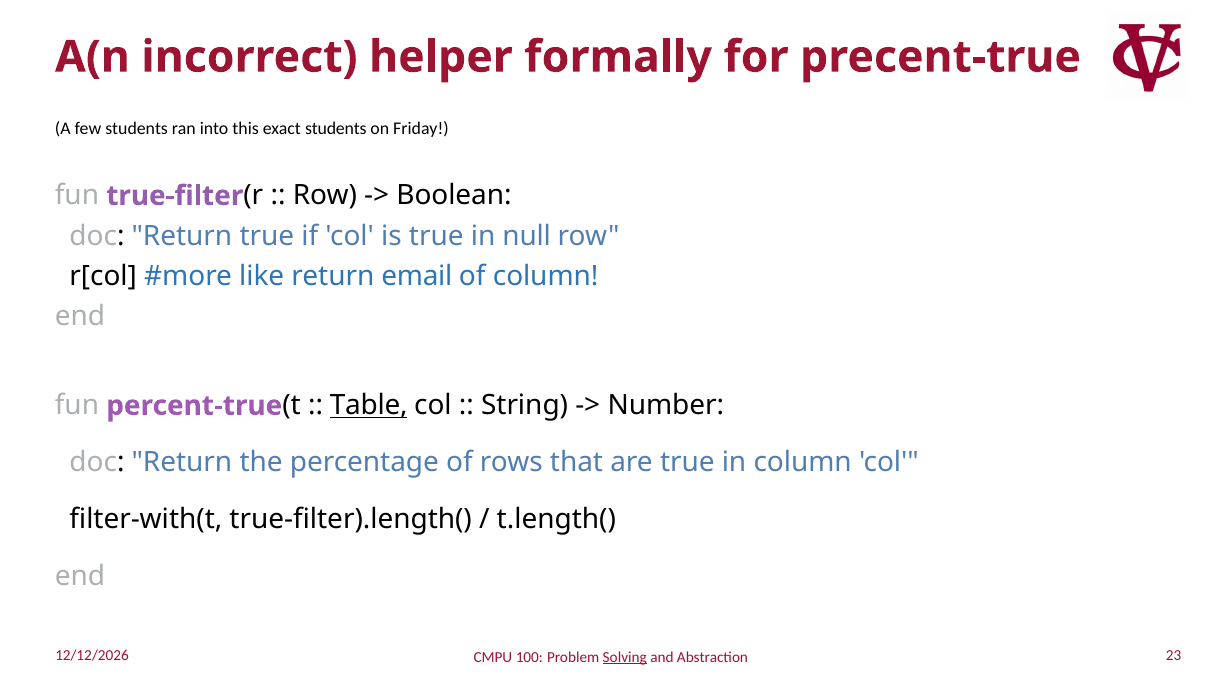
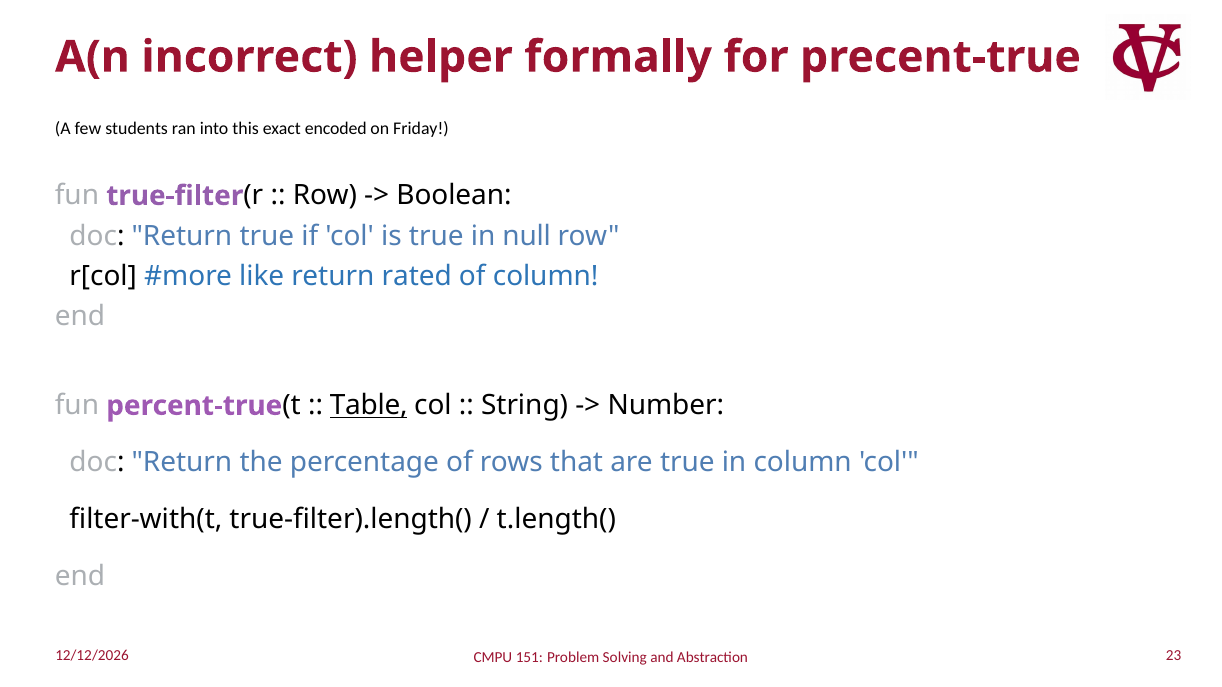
exact students: students -> encoded
email: email -> rated
100: 100 -> 151
Solving underline: present -> none
